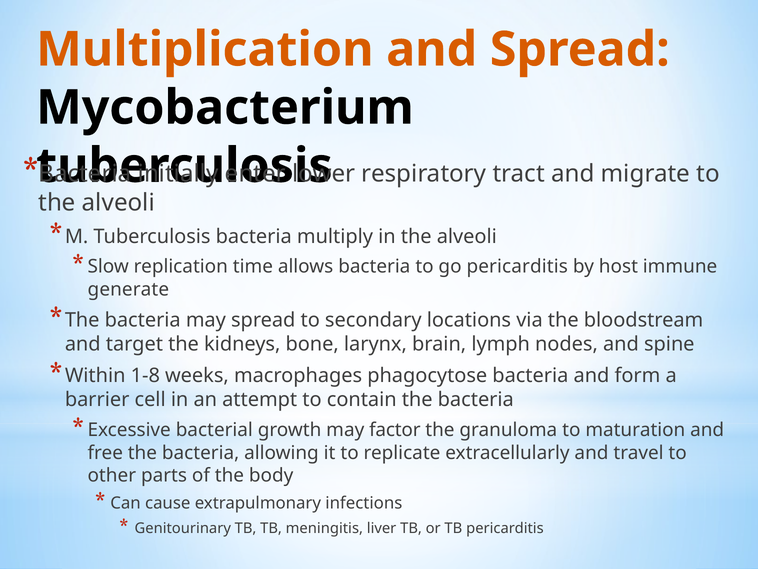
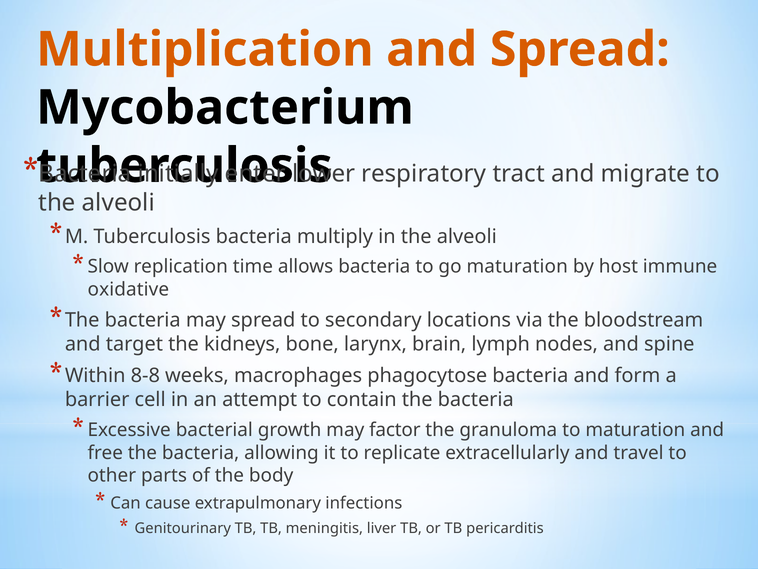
go pericarditis: pericarditis -> maturation
generate: generate -> oxidative
1-8: 1-8 -> 8-8
